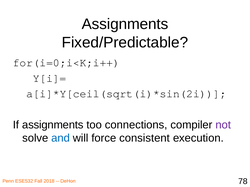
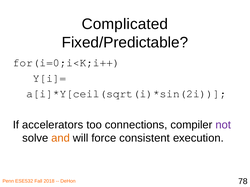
Assignments at (125, 24): Assignments -> Complicated
If assignments: assignments -> accelerators
and colour: blue -> orange
